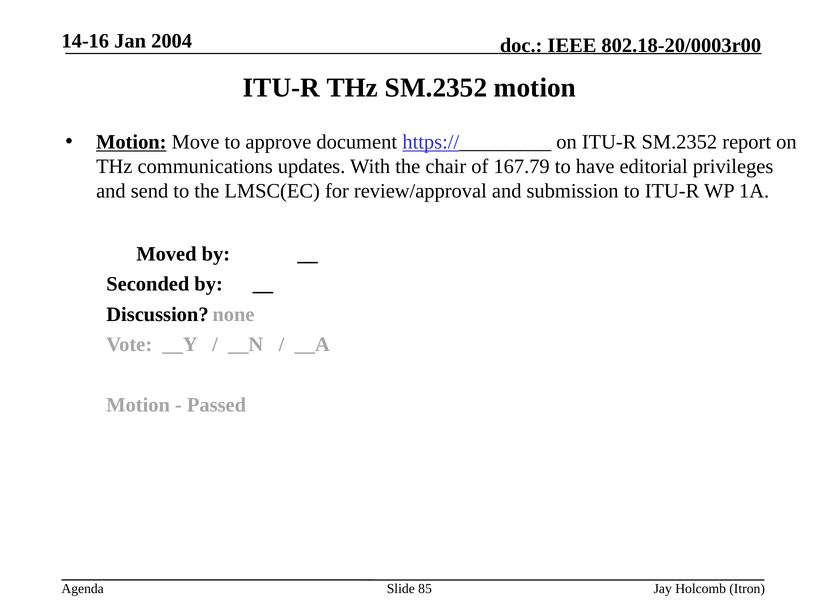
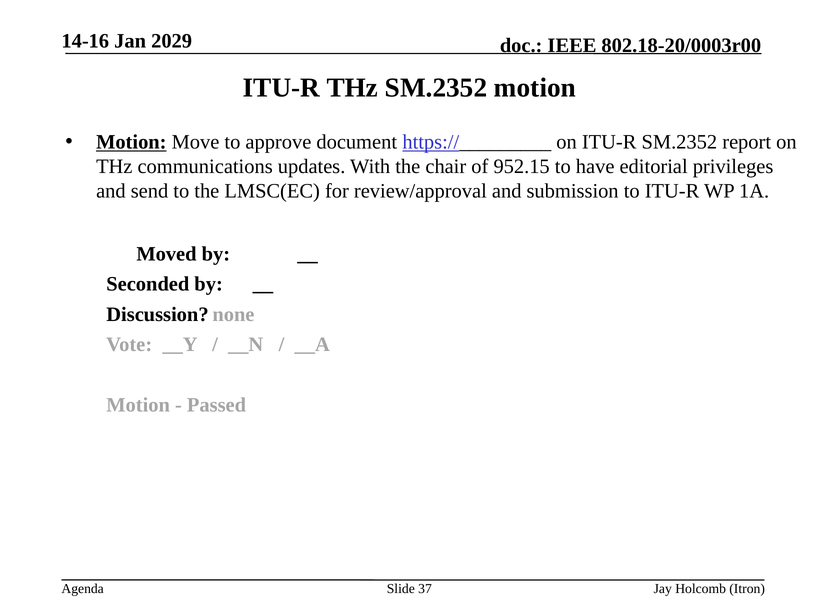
2004: 2004 -> 2029
167.79: 167.79 -> 952.15
85: 85 -> 37
